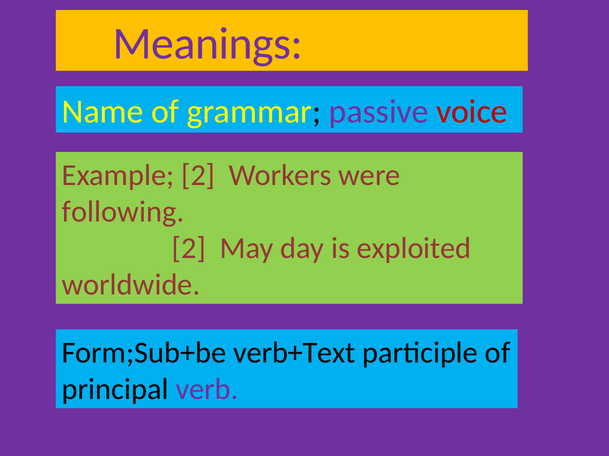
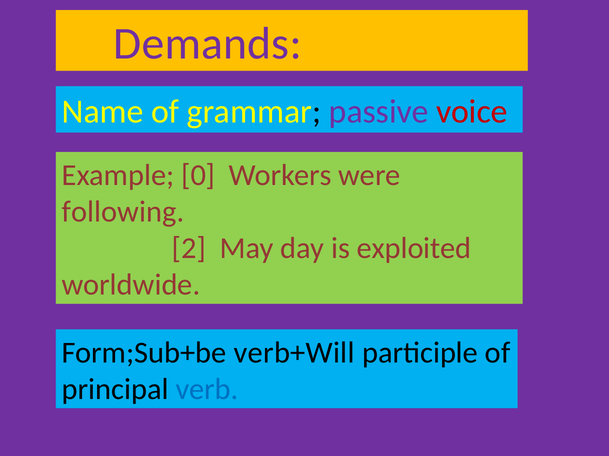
Meanings: Meanings -> Demands
Example 2: 2 -> 0
verb+Text: verb+Text -> verb+Will
verb colour: purple -> blue
